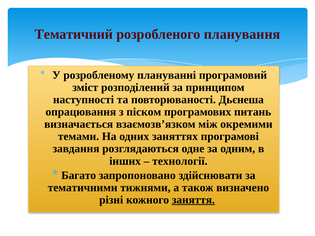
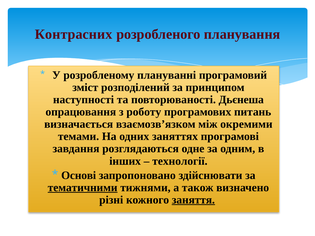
Тематичний: Тематичний -> Контрасних
піском: піском -> роботу
Багато: Багато -> Основі
тематичними underline: none -> present
